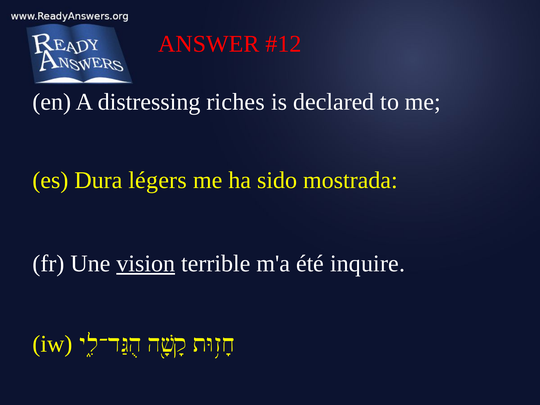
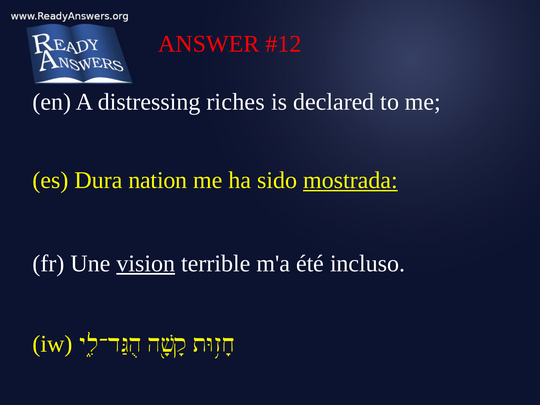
légers: légers -> nation
mostrada underline: none -> present
inquire: inquire -> incluso
